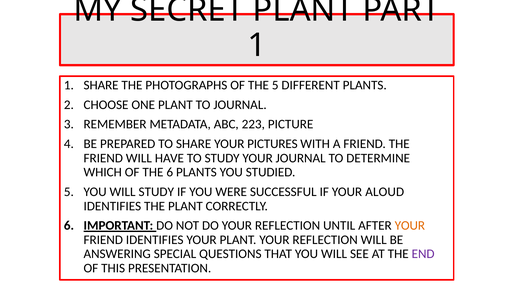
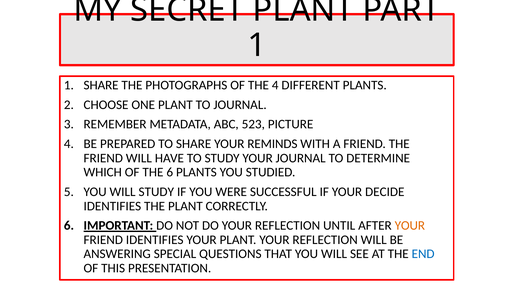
THE 5: 5 -> 4
223: 223 -> 523
PICTURES: PICTURES -> REMINDS
ALOUD: ALOUD -> DECIDE
END colour: purple -> blue
